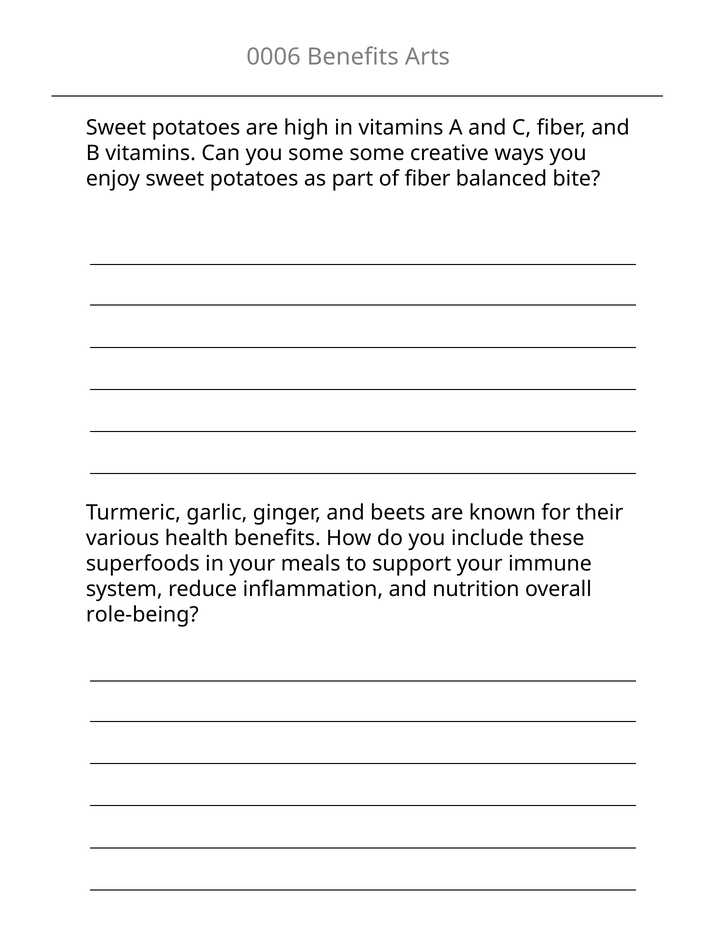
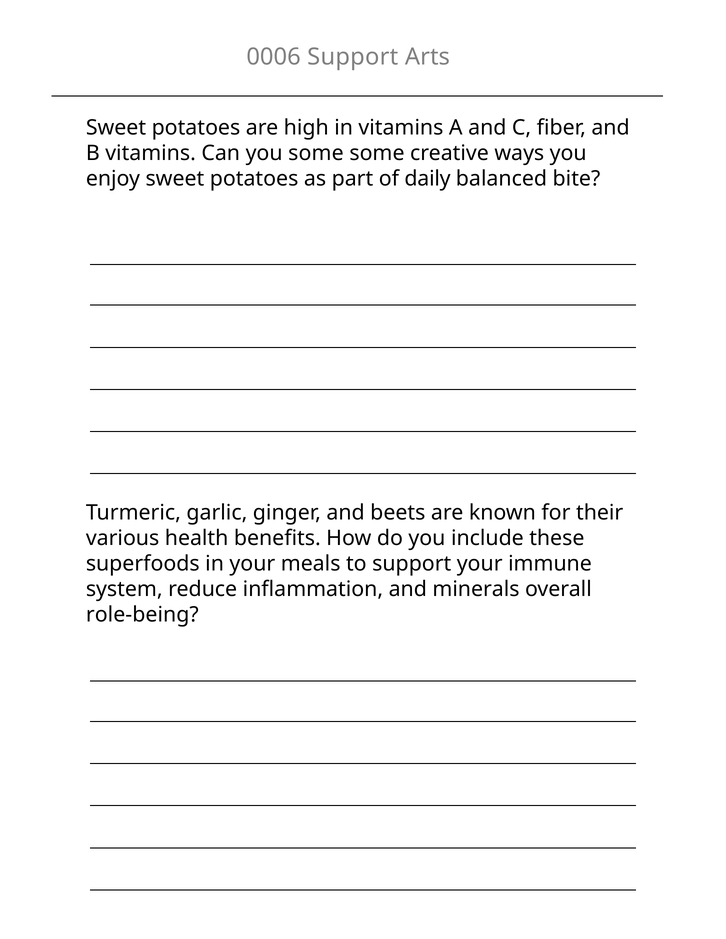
0006 Benefits: Benefits -> Support
of fiber: fiber -> daily
nutrition: nutrition -> minerals
